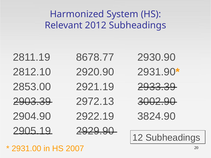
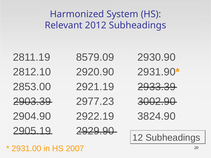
8678.77: 8678.77 -> 8579.09
2972.13: 2972.13 -> 2977.23
